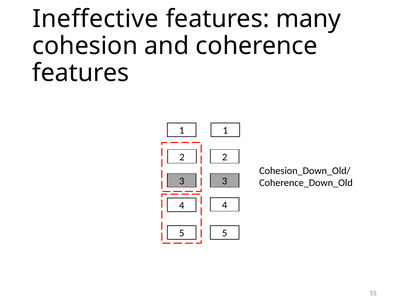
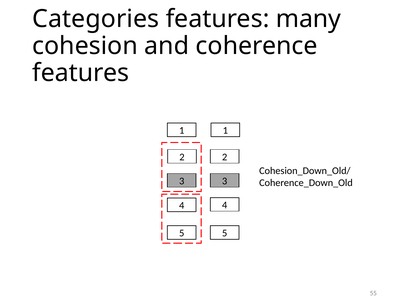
Ineffective: Ineffective -> Categories
